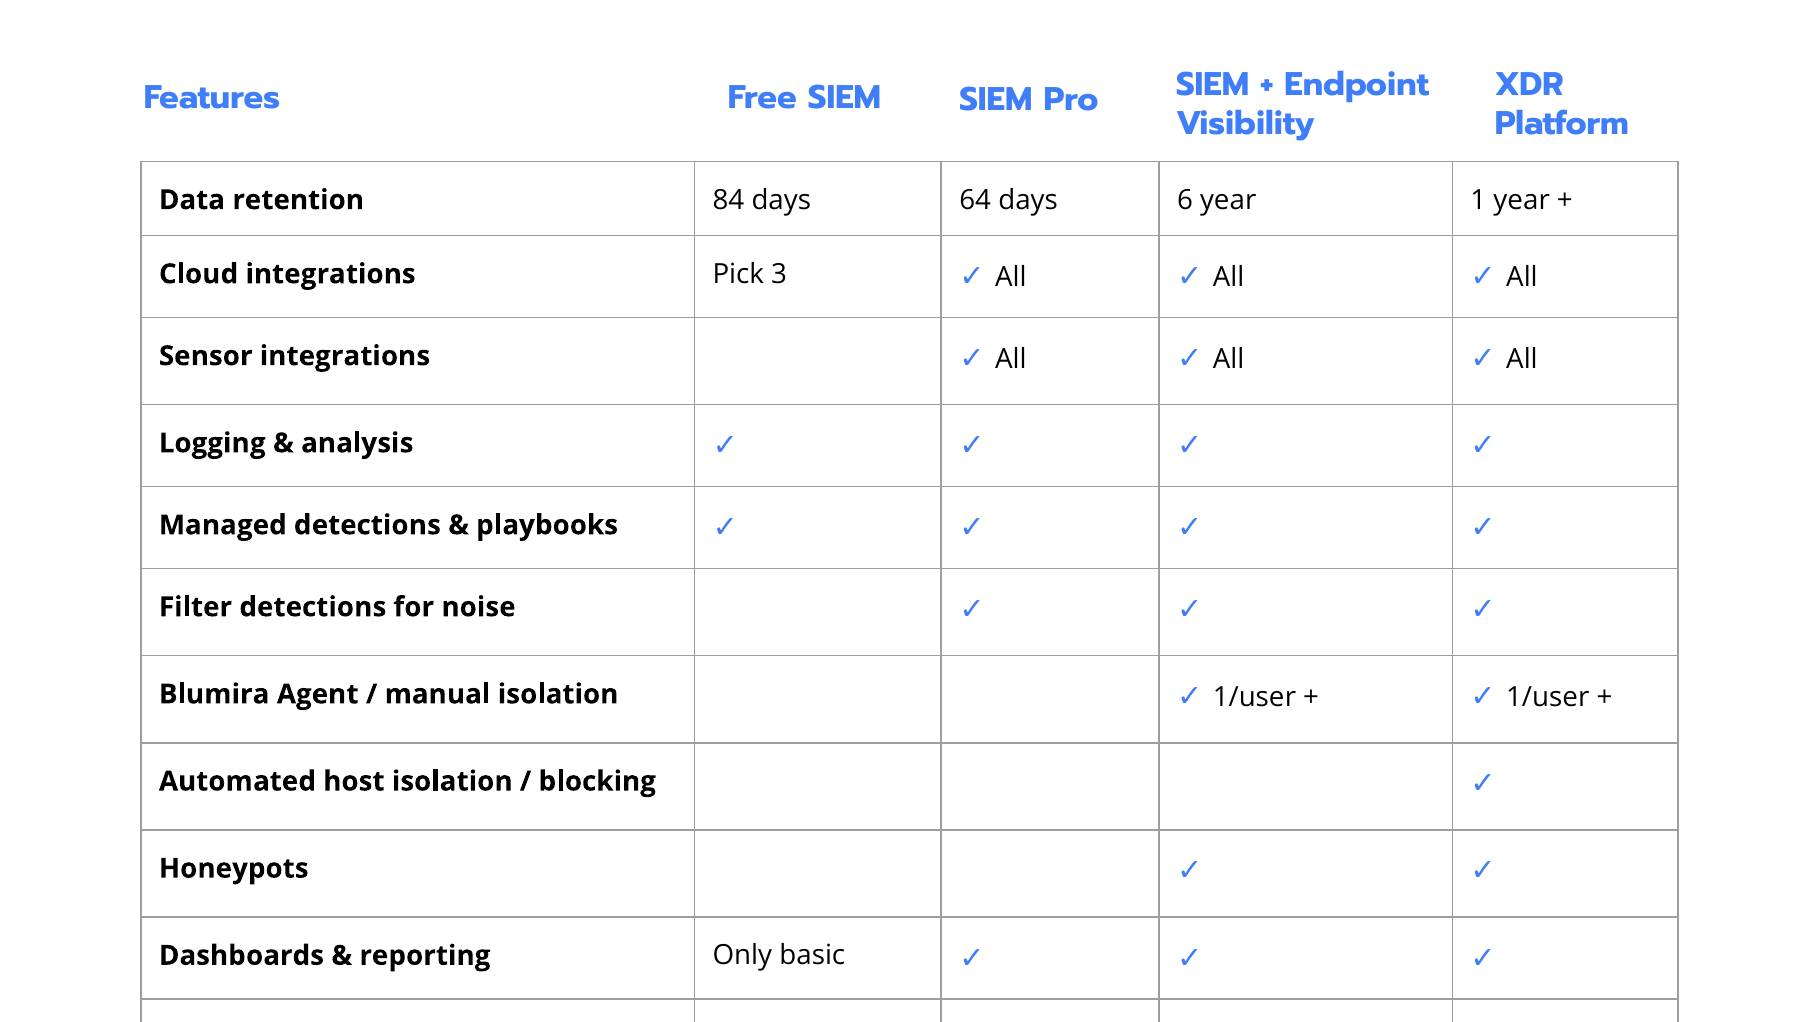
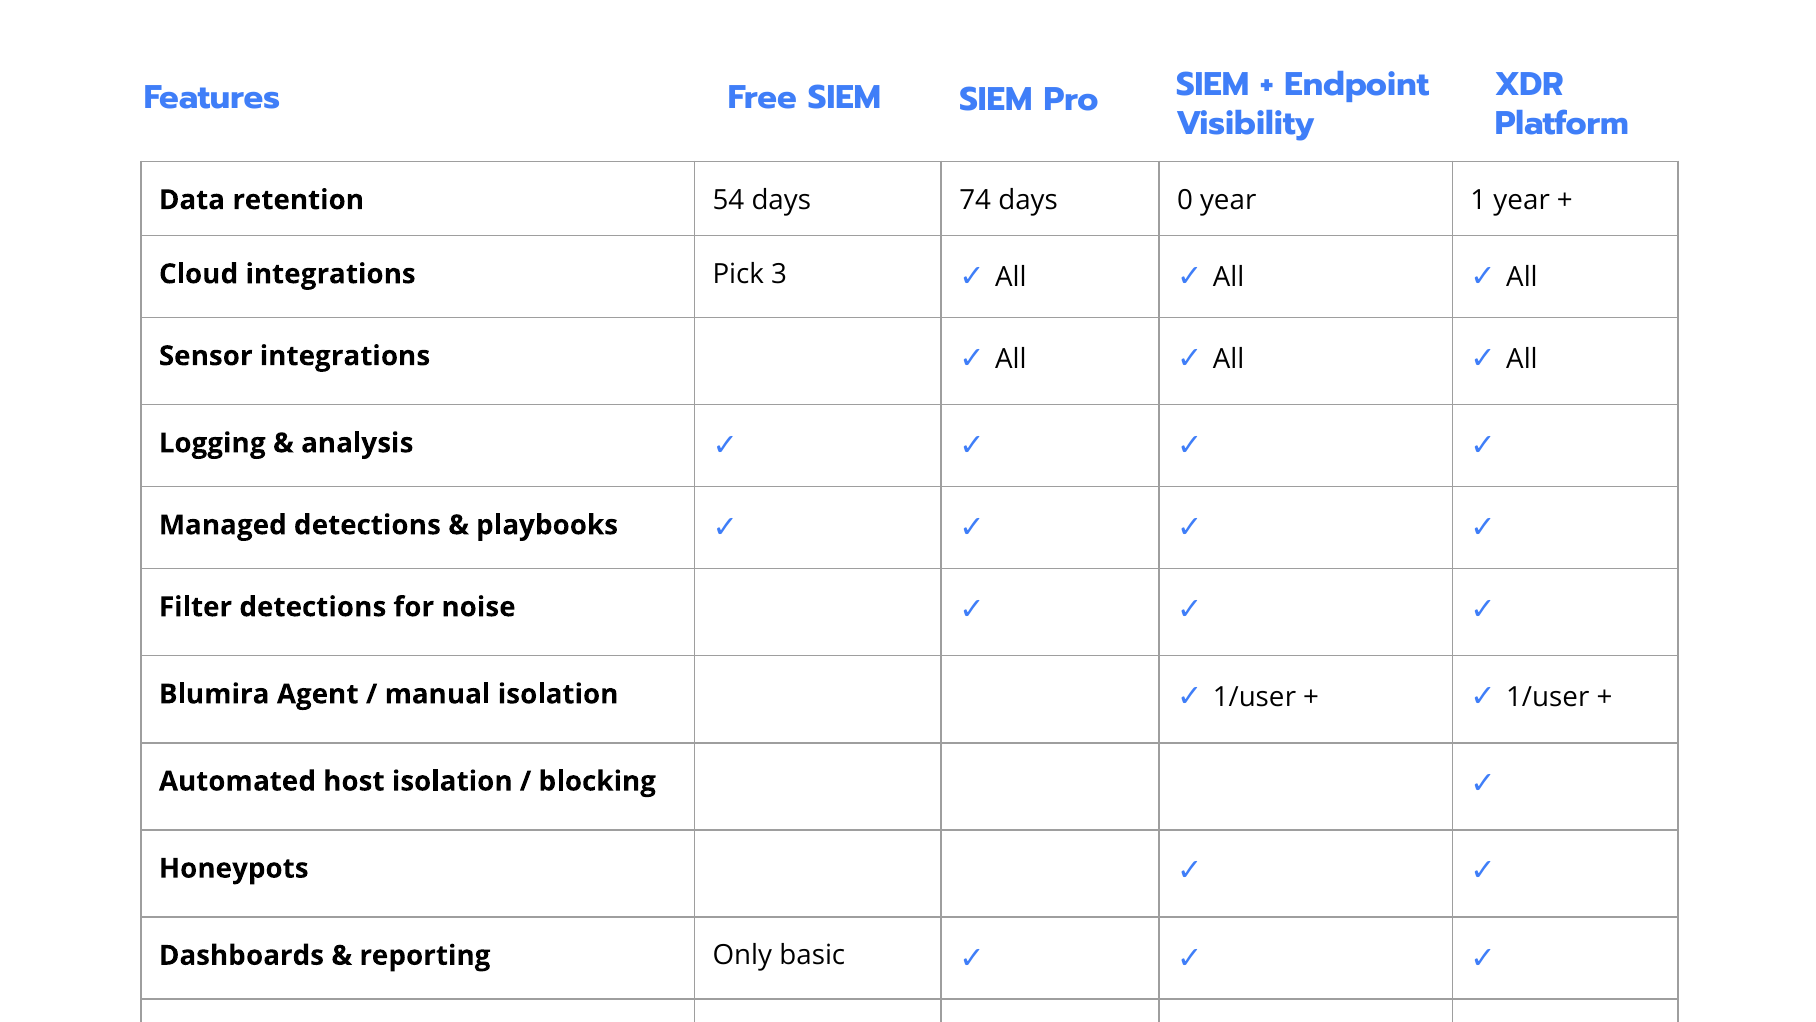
84: 84 -> 54
64: 64 -> 74
6: 6 -> 0
